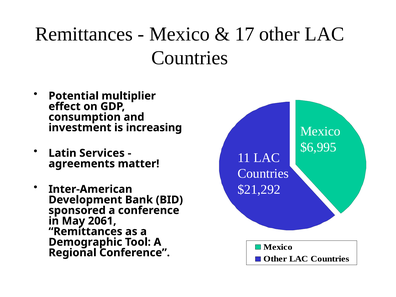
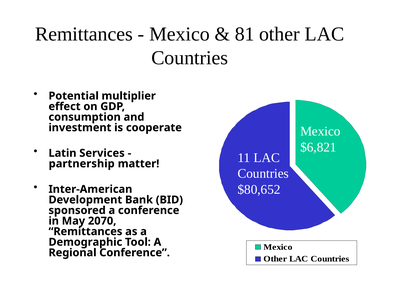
17: 17 -> 81
increasing: increasing -> cooperate
$6,995: $6,995 -> $6,821
agreements: agreements -> partnership
$21,292: $21,292 -> $80,652
2061: 2061 -> 2070
